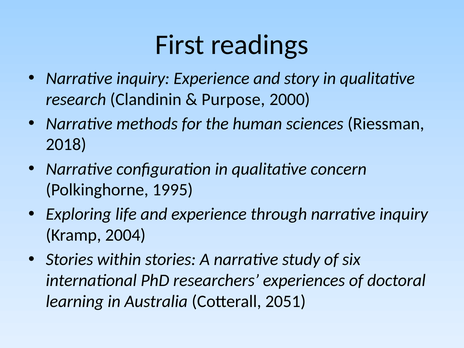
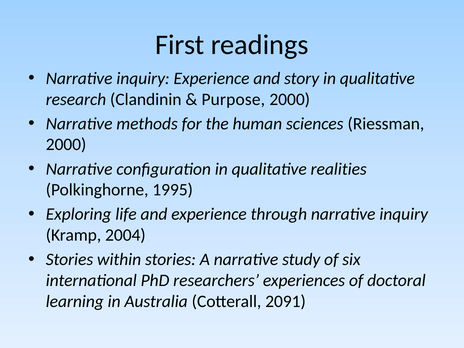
2018 at (66, 145): 2018 -> 2000
concern: concern -> realities
2051: 2051 -> 2091
